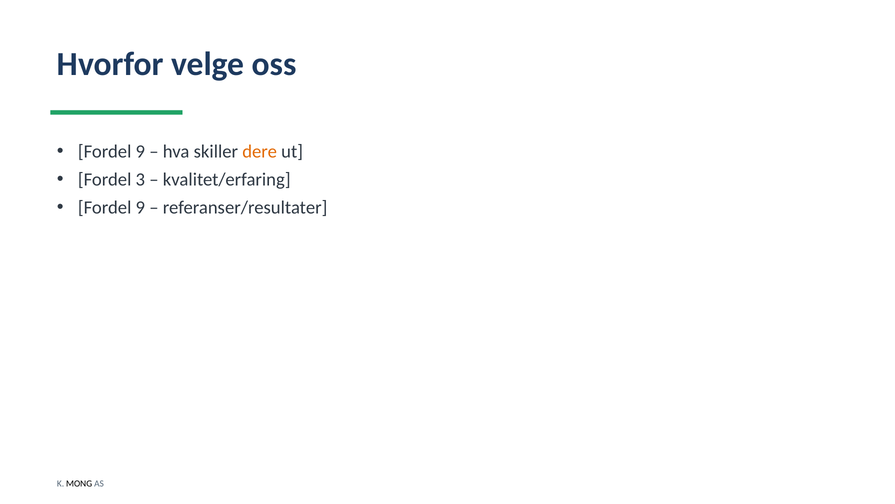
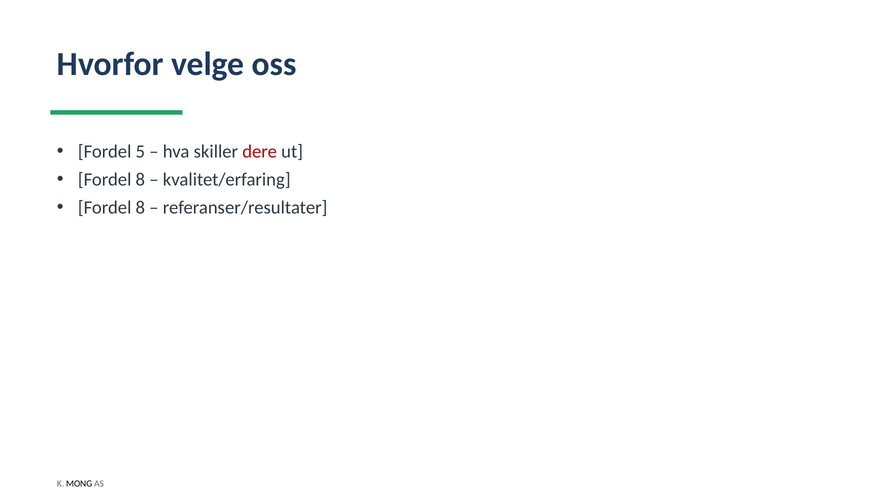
9 at (140, 152): 9 -> 5
dere colour: orange -> red
3 at (140, 180): 3 -> 8
9 at (140, 208): 9 -> 8
